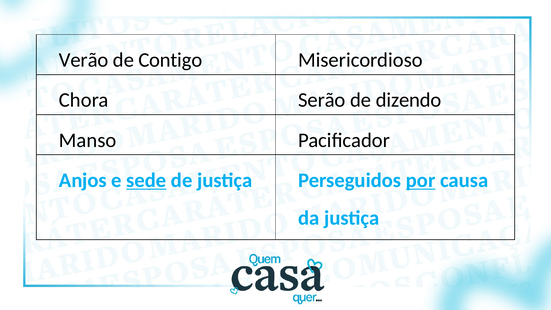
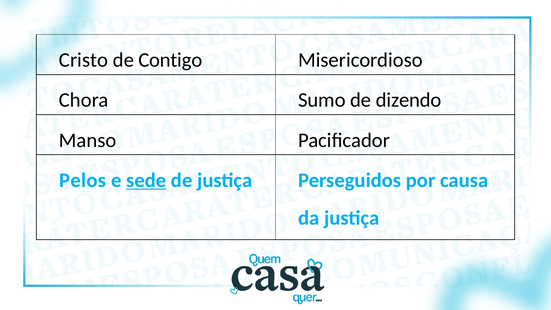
Verão: Verão -> Cristo
Serão: Serão -> Sumo
Anjos: Anjos -> Pelos
por underline: present -> none
